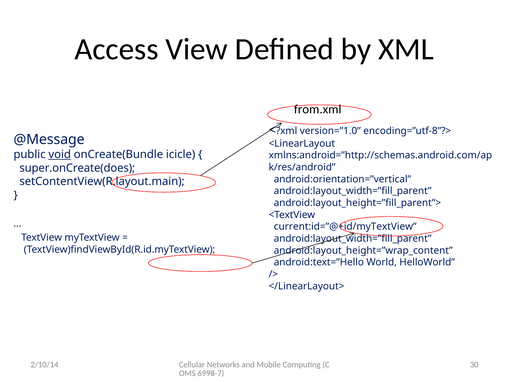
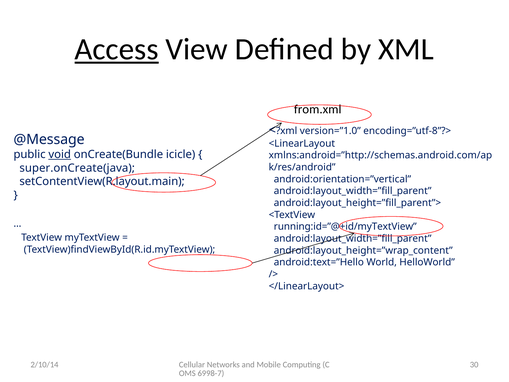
Access underline: none -> present
super.onCreate(does: super.onCreate(does -> super.onCreate(java
current:id=”@+id/myTextView: current:id=”@+id/myTextView -> running:id=”@+id/myTextView
